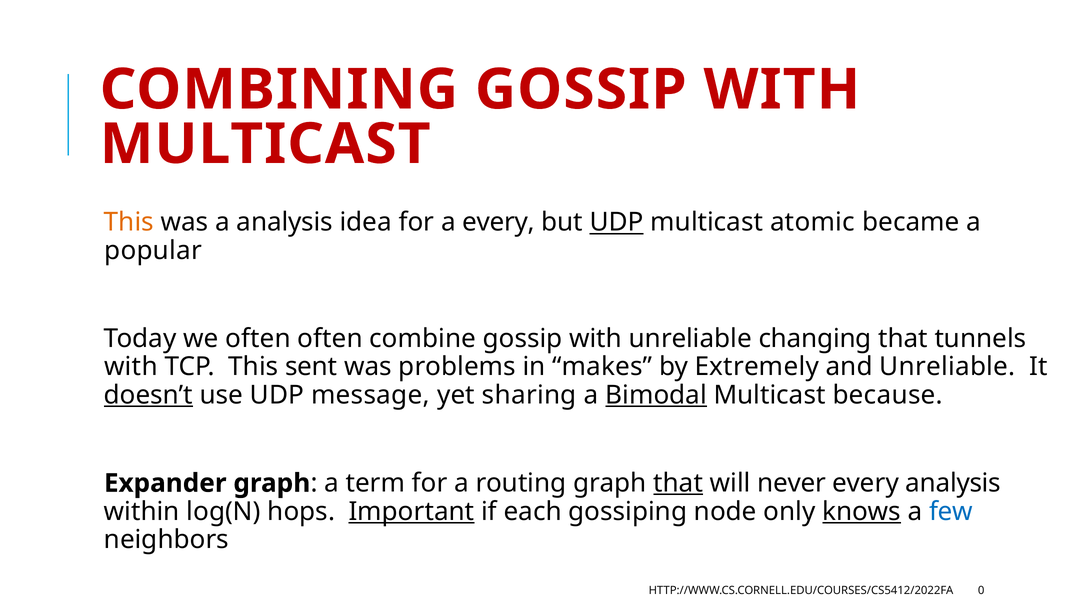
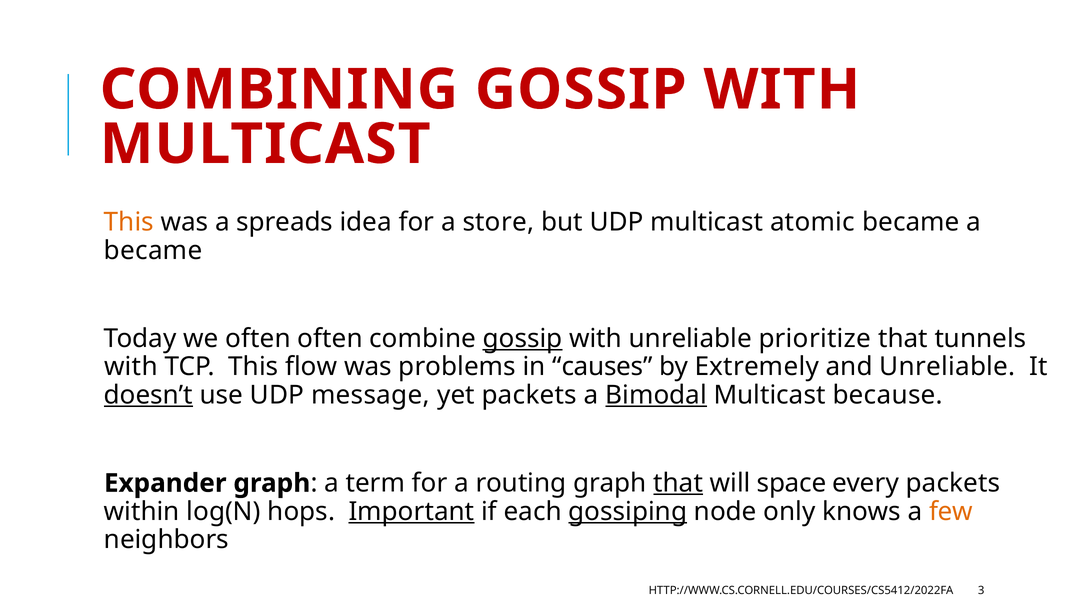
a analysis: analysis -> spreads
a every: every -> store
UDP at (617, 223) underline: present -> none
popular at (153, 251): popular -> became
gossip at (523, 339) underline: none -> present
changing: changing -> prioritize
sent: sent -> flow
makes: makes -> causes
yet sharing: sharing -> packets
never: never -> space
every analysis: analysis -> packets
gossiping underline: none -> present
knows underline: present -> none
few colour: blue -> orange
0: 0 -> 3
